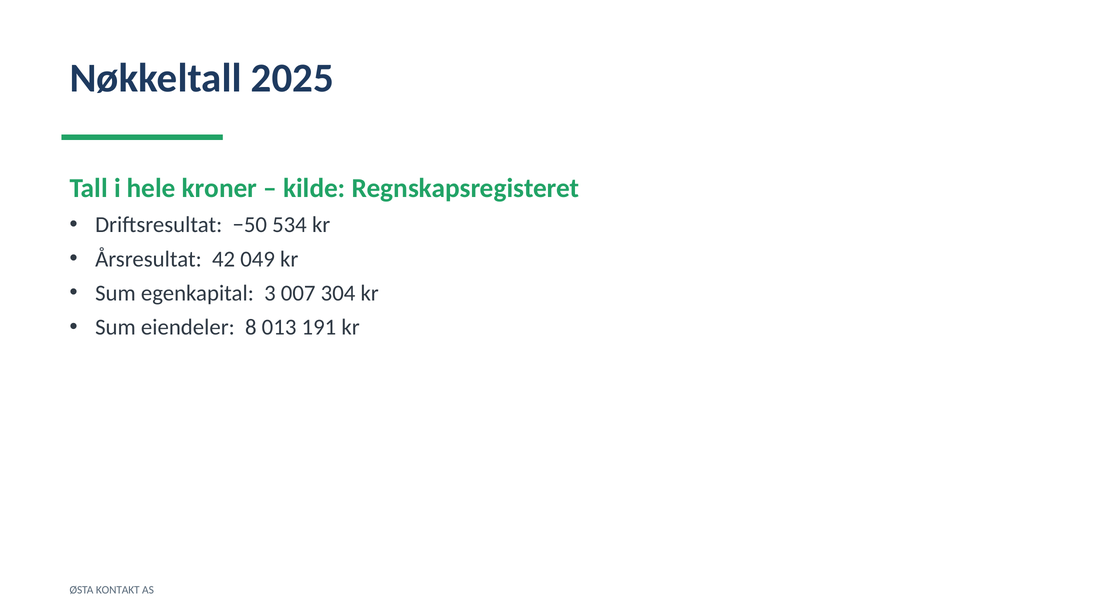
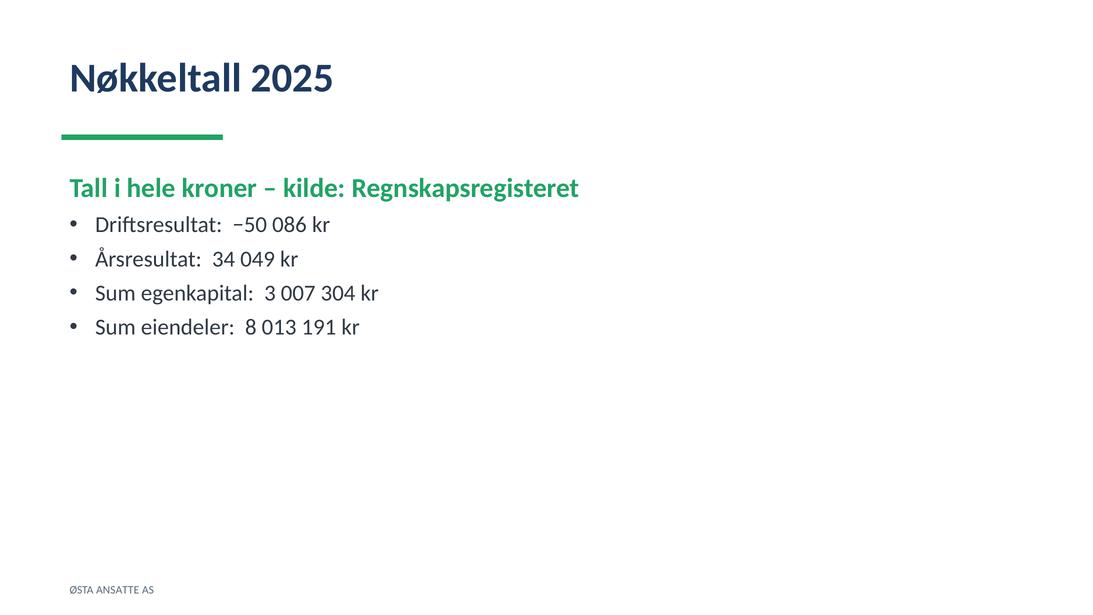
534: 534 -> 086
42: 42 -> 34
KONTAKT: KONTAKT -> ANSATTE
